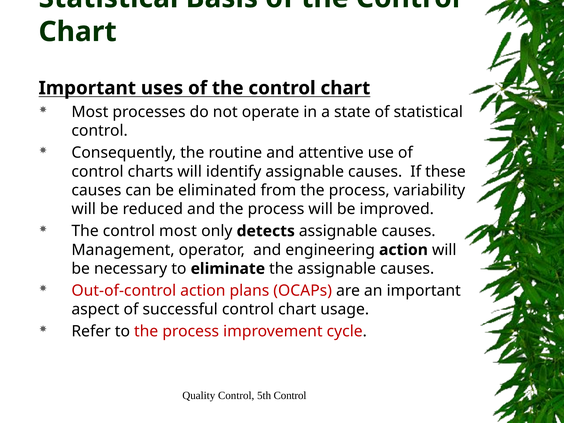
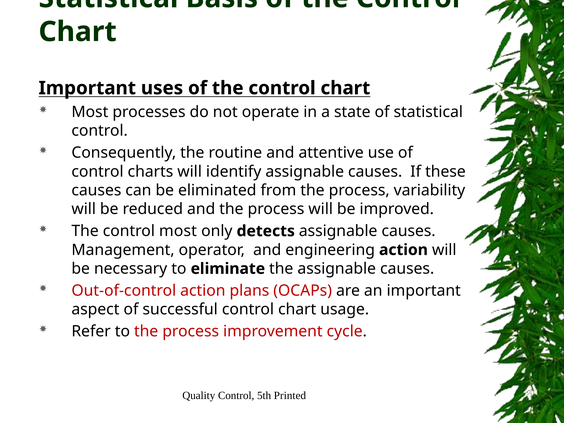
5th Control: Control -> Printed
